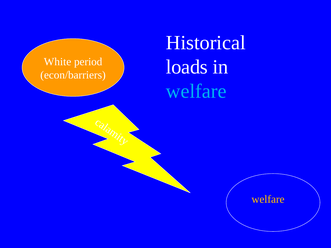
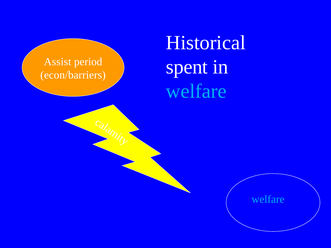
White: White -> Assist
loads: loads -> spent
welfare at (268, 199) colour: yellow -> light blue
